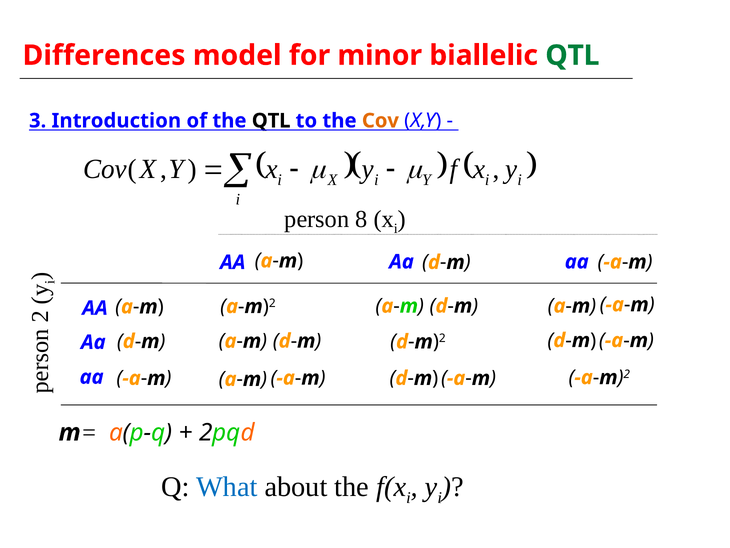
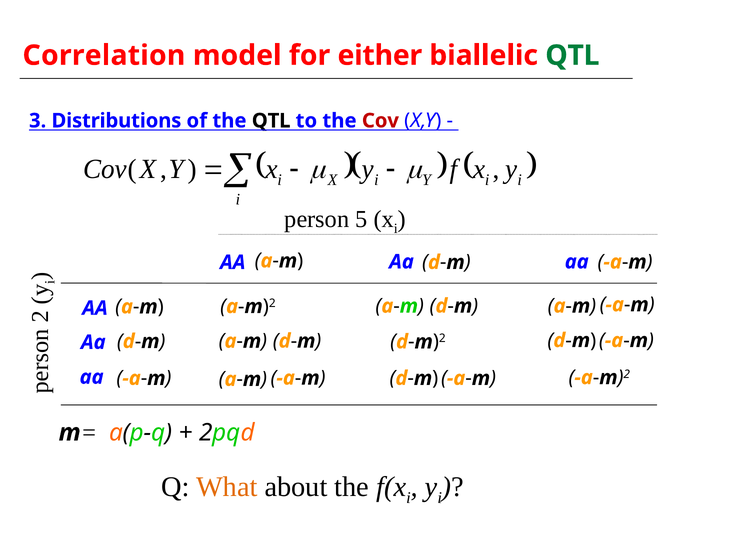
Differences: Differences -> Correlation
minor: minor -> either
Introduction: Introduction -> Distributions
Cov at (380, 121) colour: orange -> red
8: 8 -> 5
What colour: blue -> orange
